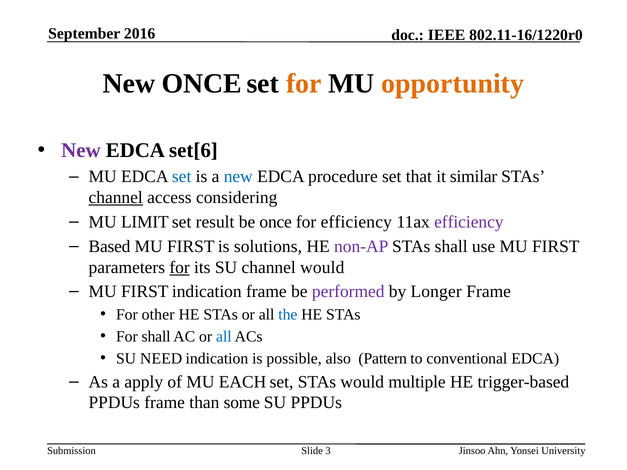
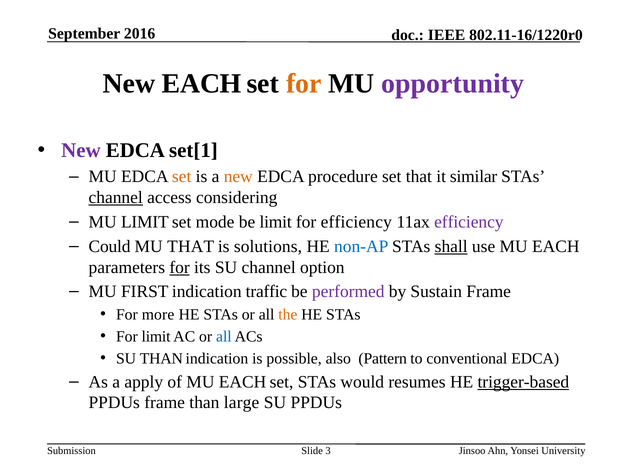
New ONCE: ONCE -> EACH
opportunity colour: orange -> purple
set[6: set[6 -> set[1
set at (182, 177) colour: blue -> orange
new at (238, 177) colour: blue -> orange
result: result -> mode
be once: once -> limit
Based: Based -> Could
FIRST at (191, 247): FIRST -> THAT
non-AP colour: purple -> blue
shall at (451, 247) underline: none -> present
use MU FIRST: FIRST -> EACH
channel would: would -> option
indication frame: frame -> traffic
Longer: Longer -> Sustain
other: other -> more
the colour: blue -> orange
For shall: shall -> limit
SU NEED: NEED -> THAN
multiple: multiple -> resumes
trigger-based underline: none -> present
some: some -> large
